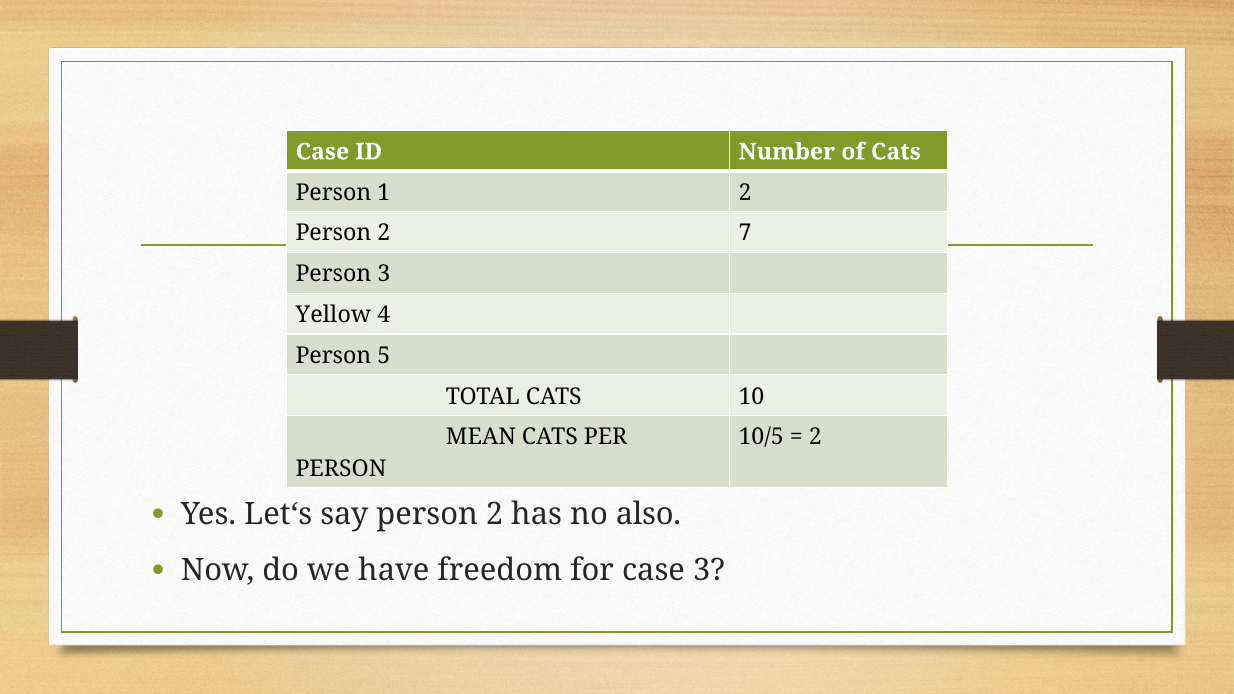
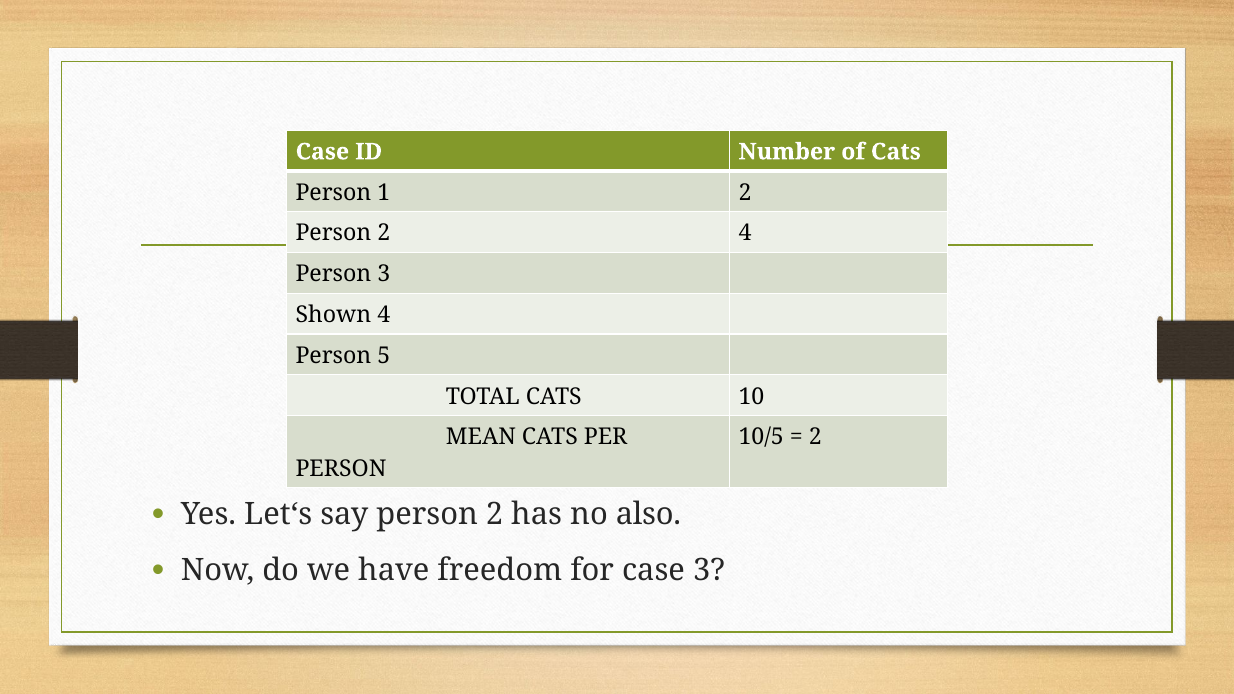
2 7: 7 -> 4
Yellow: Yellow -> Shown
